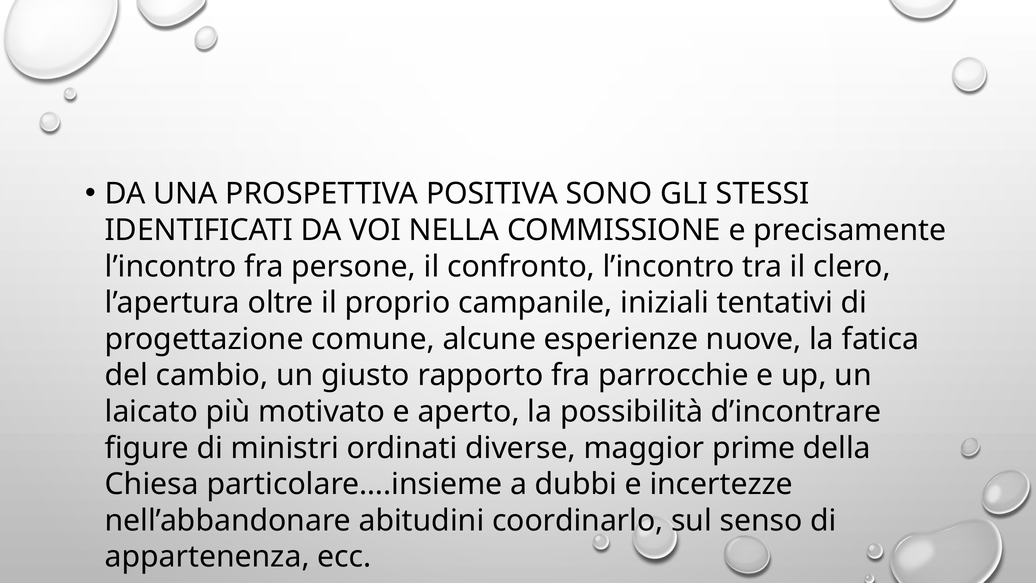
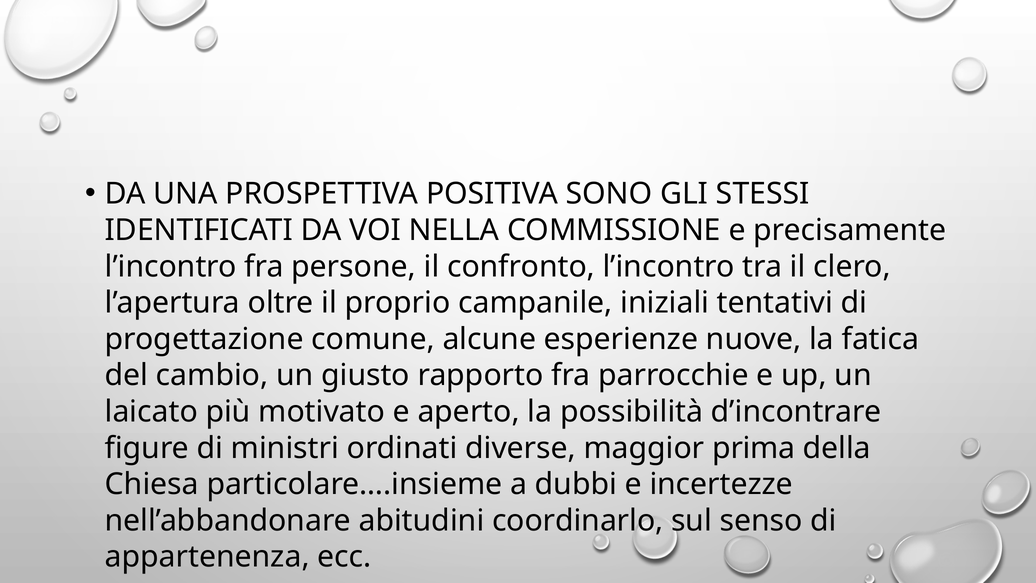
prime: prime -> prima
